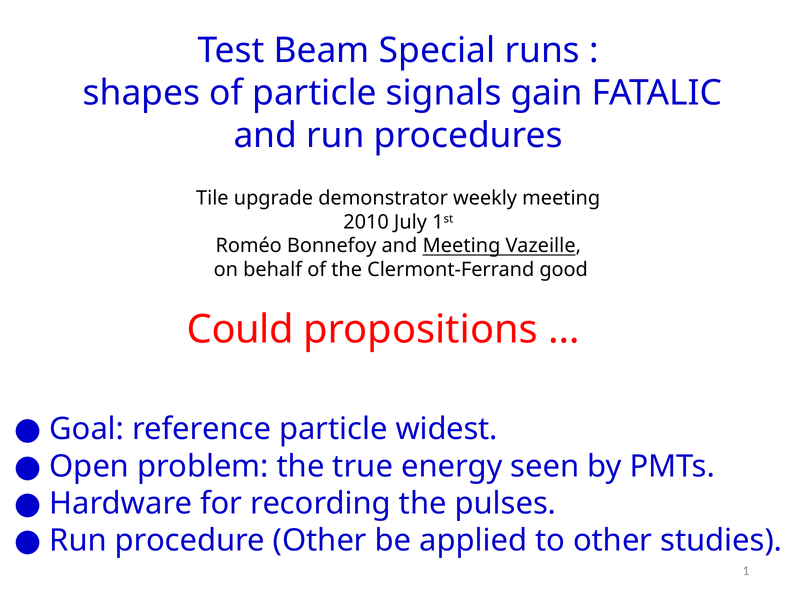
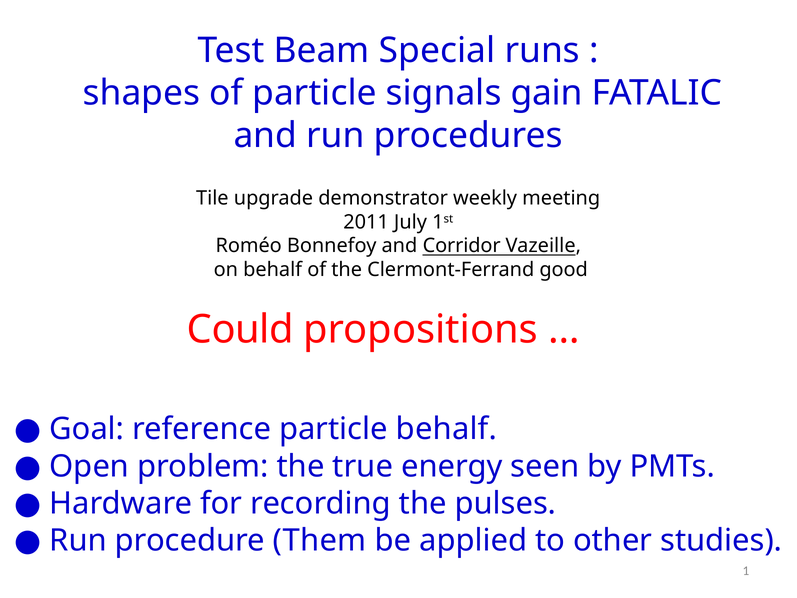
2010: 2010 -> 2011
and Meeting: Meeting -> Corridor
particle widest: widest -> behalf
procedure Other: Other -> Them
